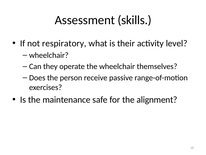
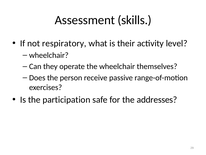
maintenance: maintenance -> participation
alignment: alignment -> addresses
